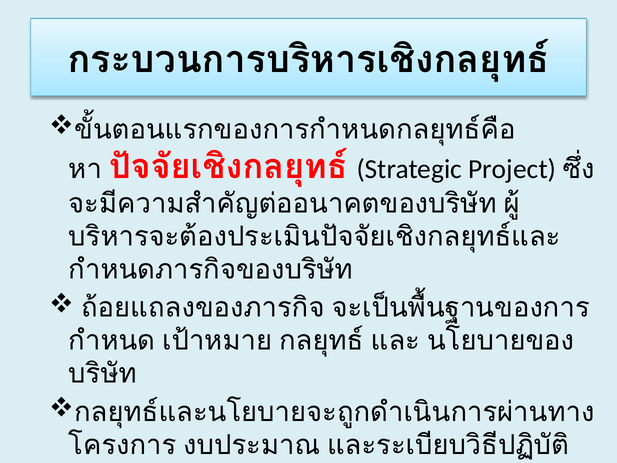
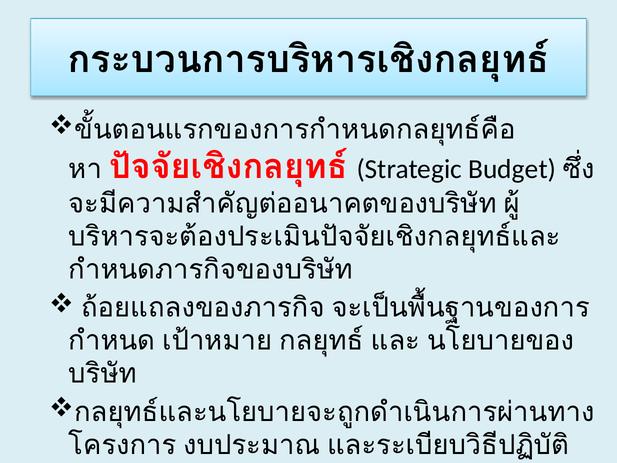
Project: Project -> Budget
